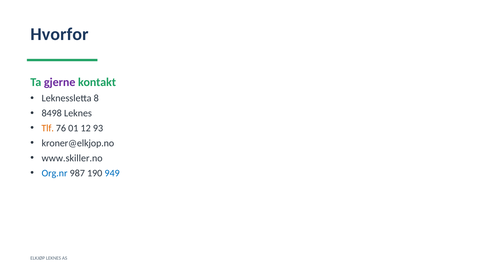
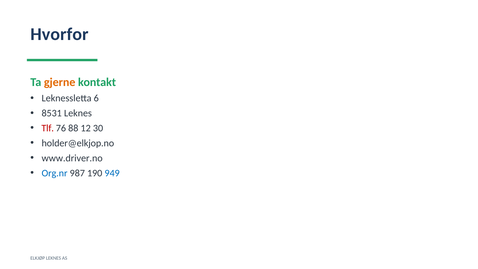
gjerne colour: purple -> orange
8: 8 -> 6
8498: 8498 -> 8531
Tlf colour: orange -> red
01: 01 -> 88
93: 93 -> 30
kroner@elkjop.no: kroner@elkjop.no -> holder@elkjop.no
www.skiller.no: www.skiller.no -> www.driver.no
